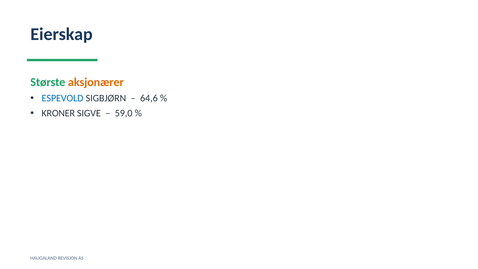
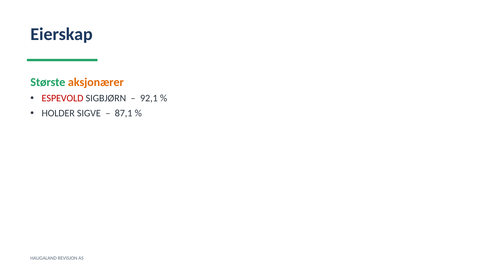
ESPEVOLD colour: blue -> red
64,6: 64,6 -> 92,1
KRONER: KRONER -> HOLDER
59,0: 59,0 -> 87,1
